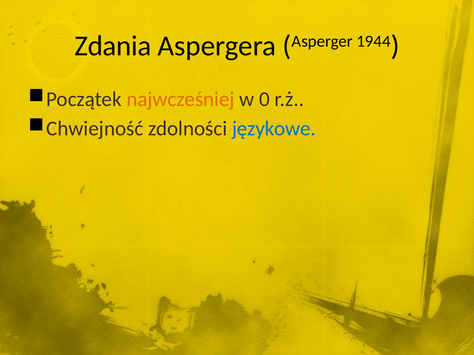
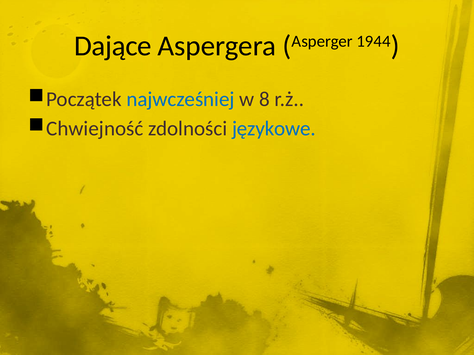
Zdania: Zdania -> Dające
najwcześniej colour: orange -> blue
0: 0 -> 8
